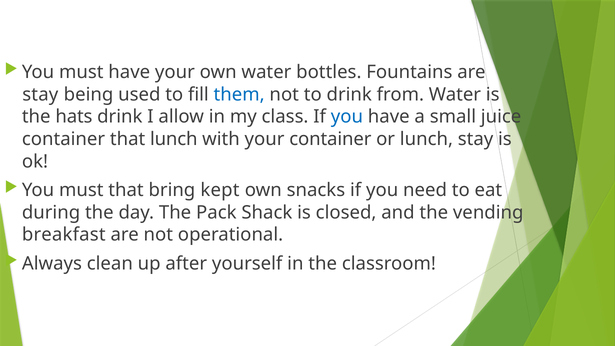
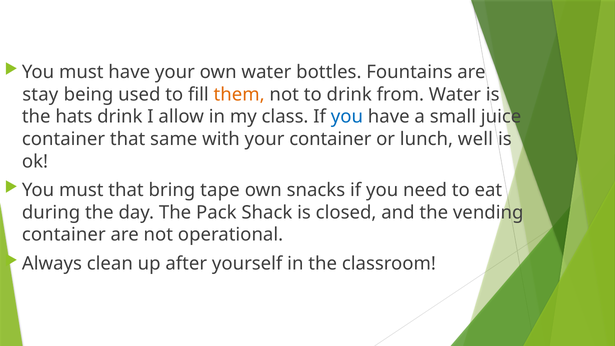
them colour: blue -> orange
that lunch: lunch -> same
lunch stay: stay -> well
kept: kept -> tape
breakfast at (64, 235): breakfast -> container
